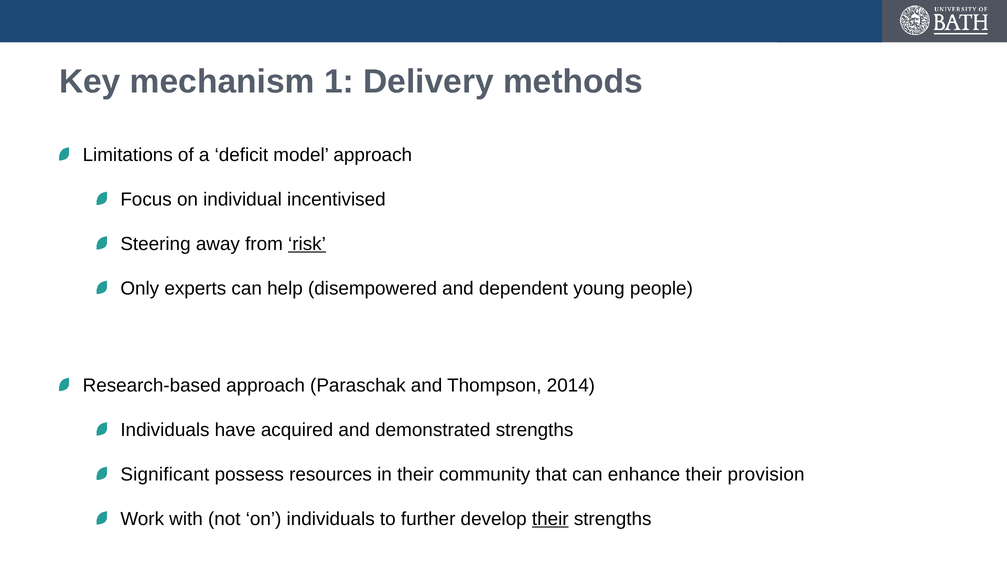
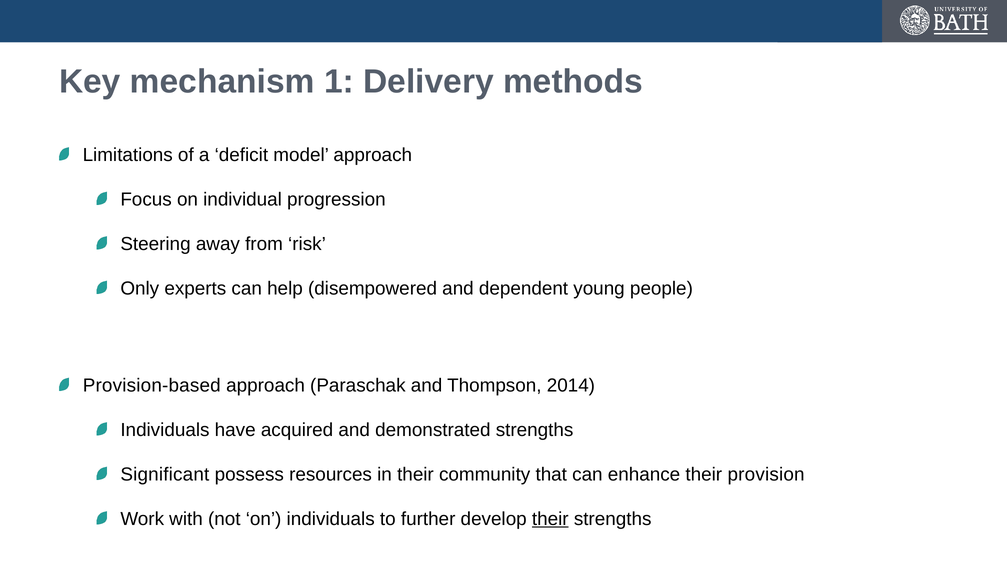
incentivised: incentivised -> progression
risk underline: present -> none
Research-based: Research-based -> Provision-based
